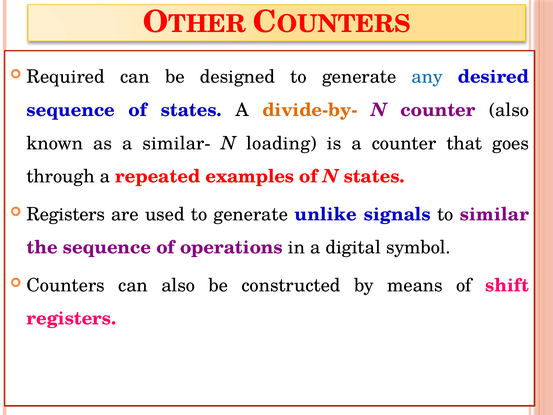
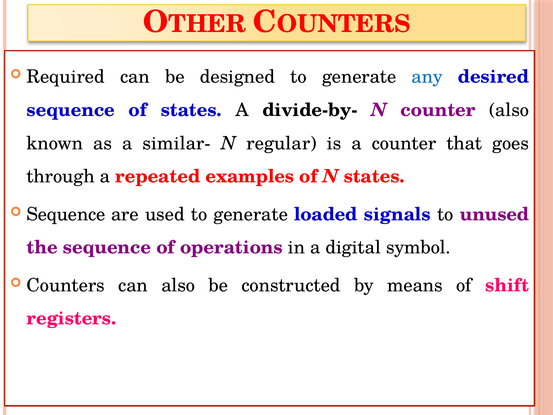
divide‐by‐ colour: orange -> black
loading: loading -> regular
Registers at (66, 214): Registers -> Sequence
unlike: unlike -> loaded
similar: similar -> unused
